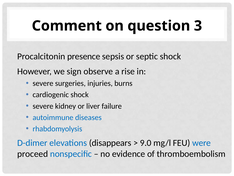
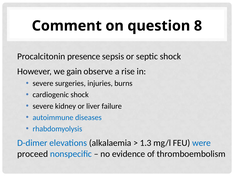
3: 3 -> 8
sign: sign -> gain
disappears: disappears -> alkalaemia
9.0: 9.0 -> 1.3
